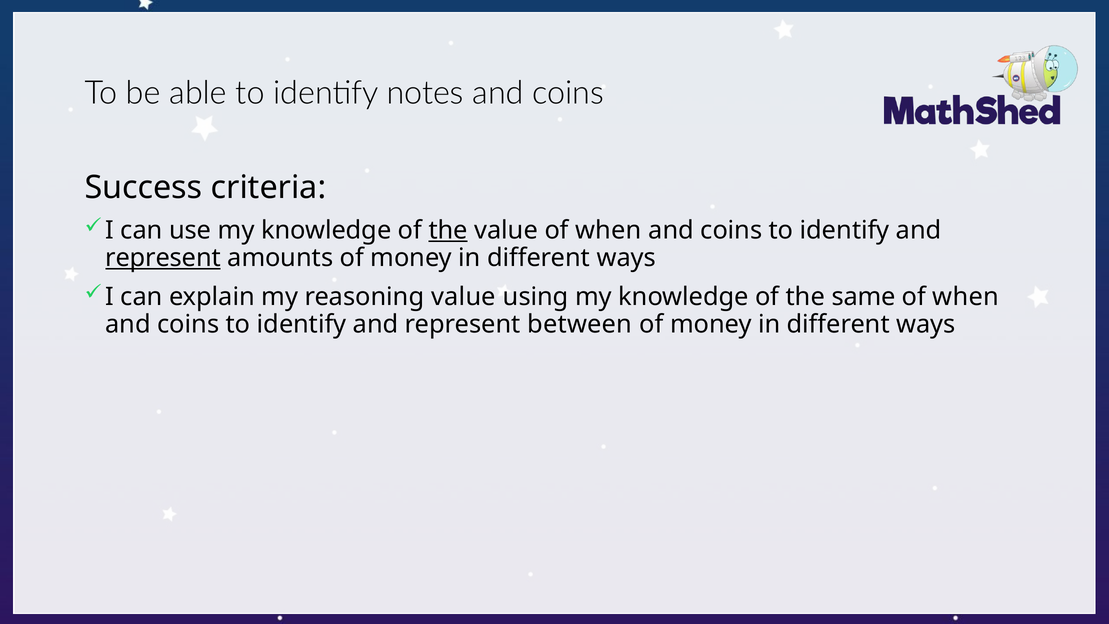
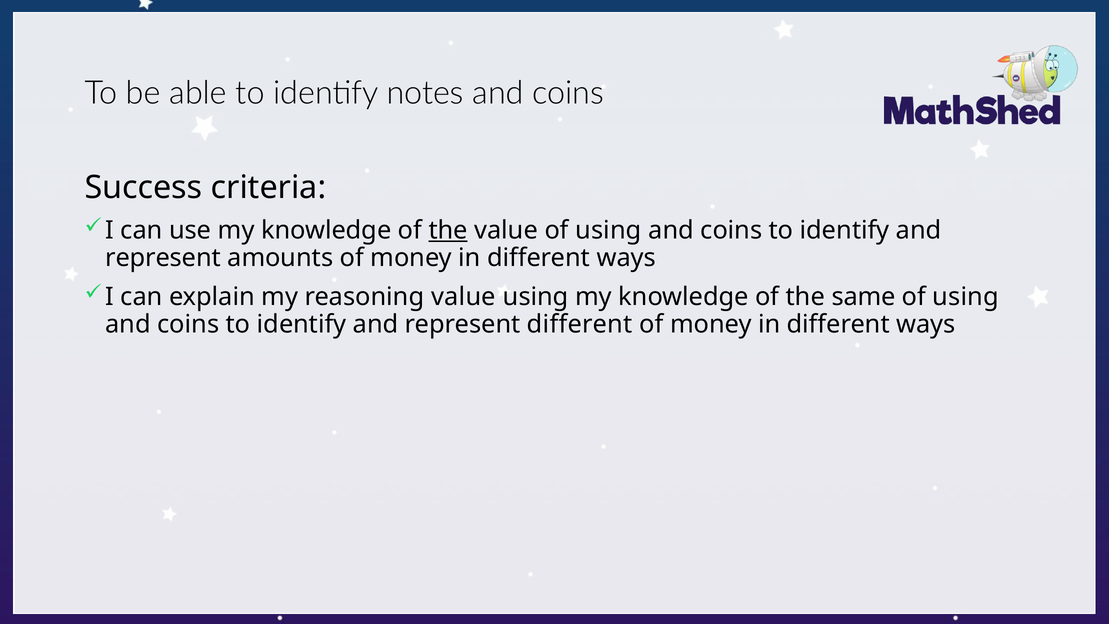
value of when: when -> using
represent at (163, 258) underline: present -> none
when at (966, 297): when -> using
represent between: between -> different
